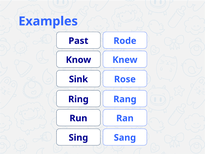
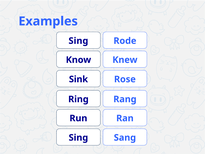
Past at (78, 41): Past -> Sing
